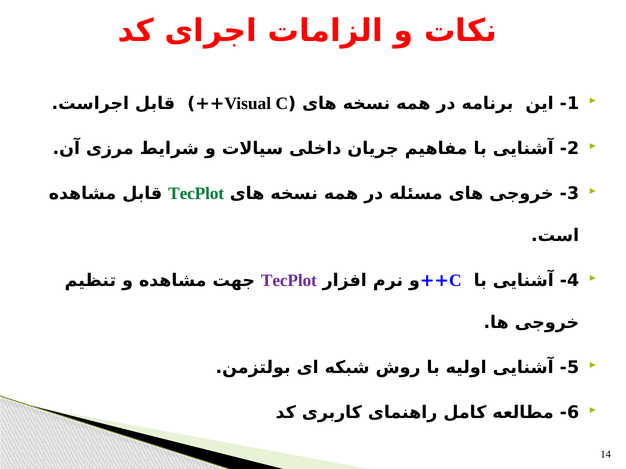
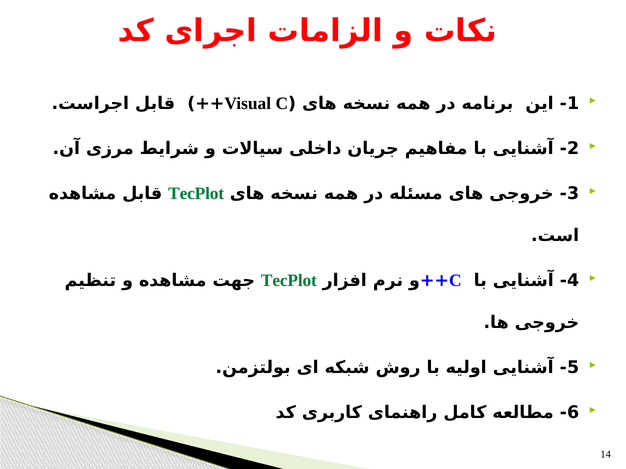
TecPlot at (289, 281) colour: purple -> green
